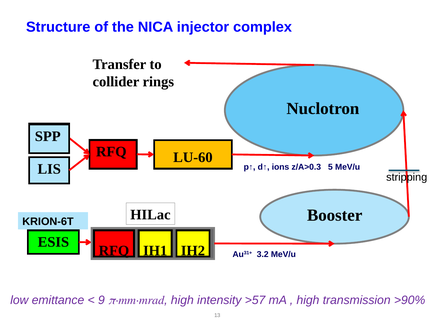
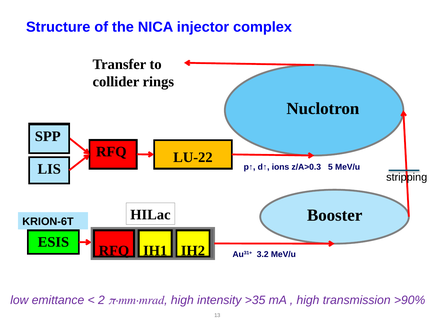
LU-60: LU-60 -> LU-22
9: 9 -> 2
>57: >57 -> >35
